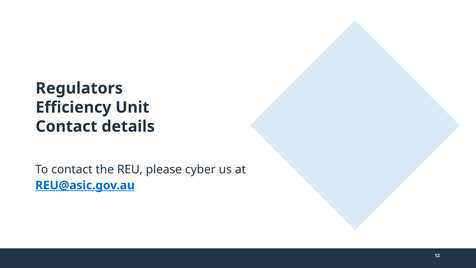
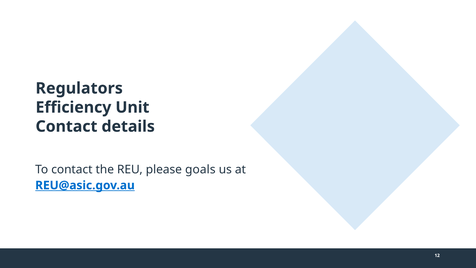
cyber: cyber -> goals
